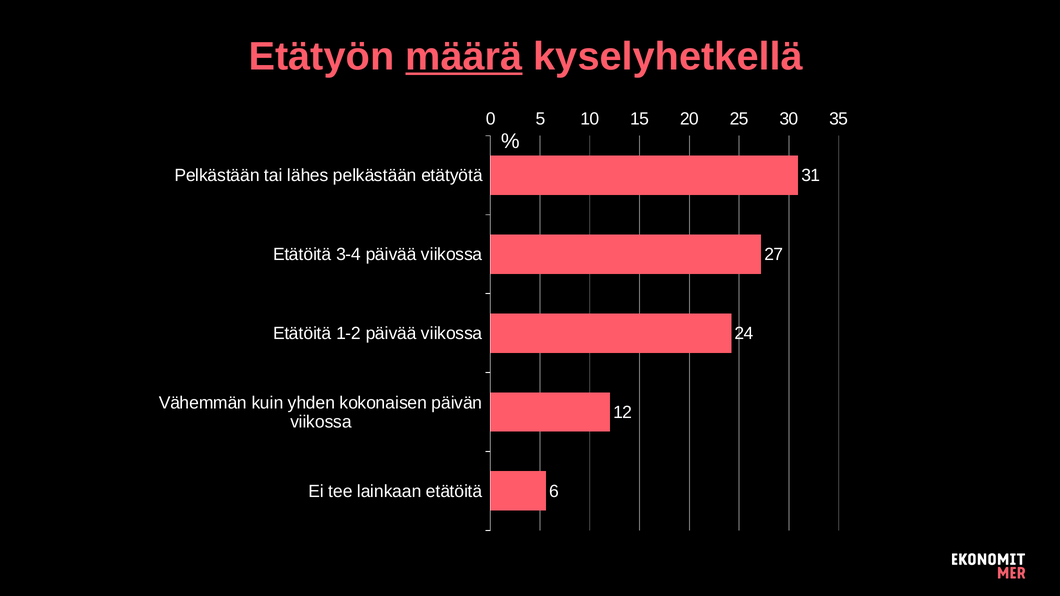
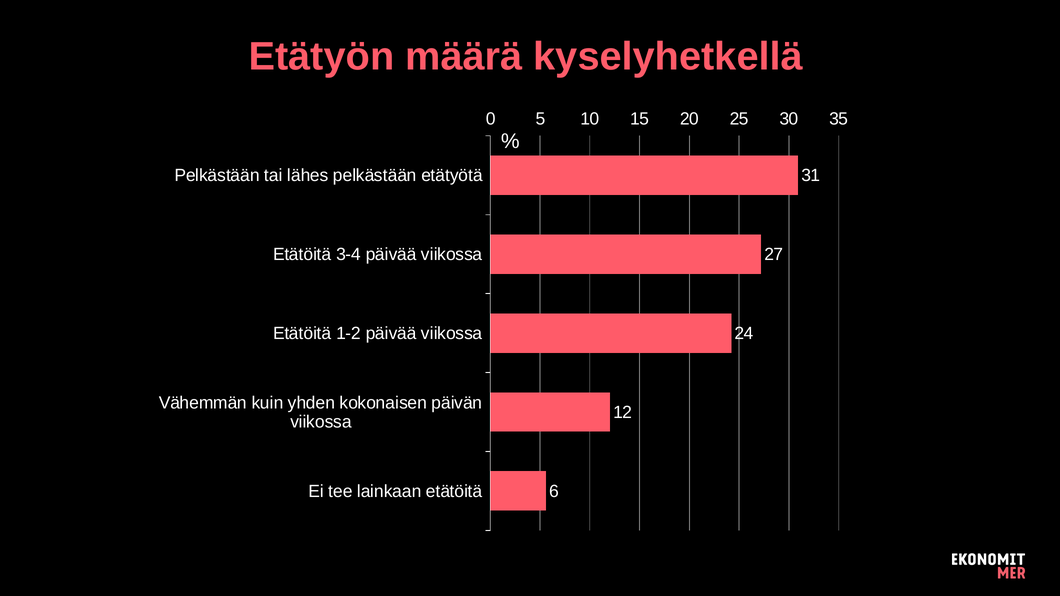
määrä underline: present -> none
